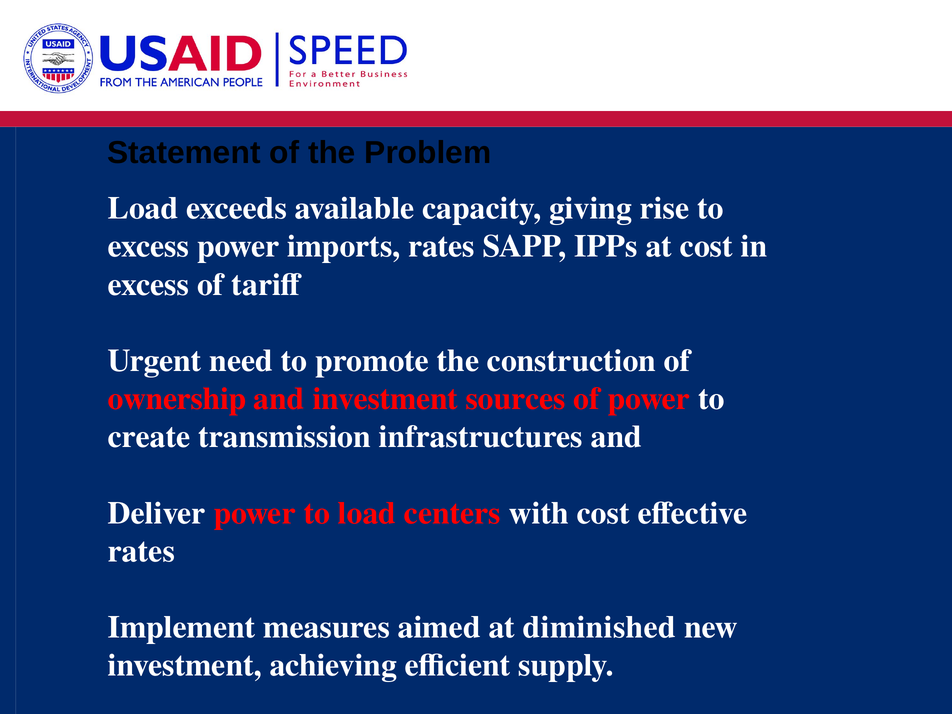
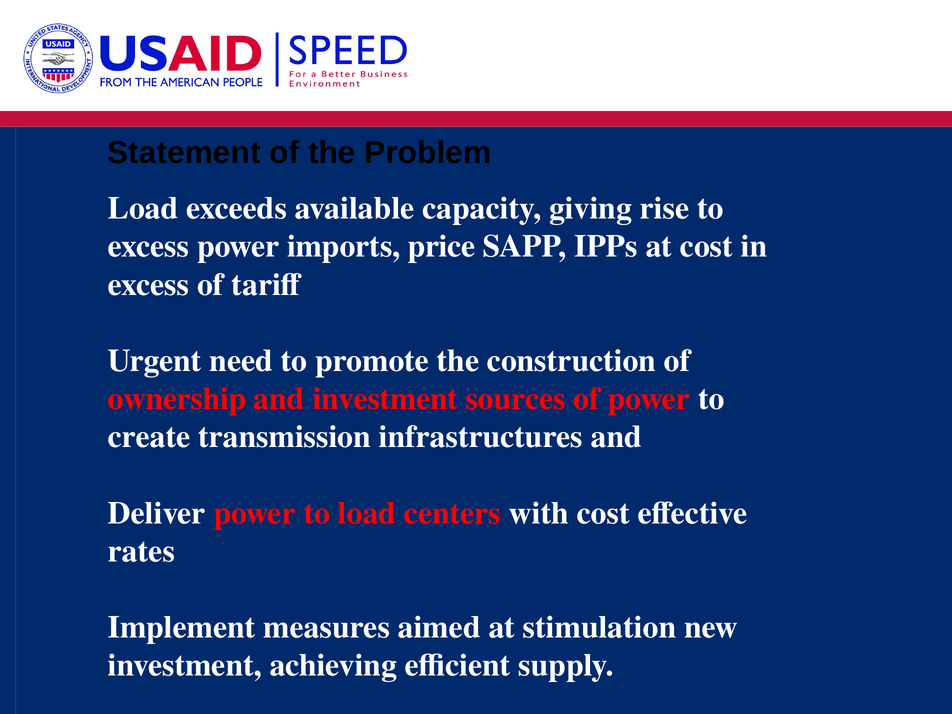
imports rates: rates -> price
diminished: diminished -> stimulation
